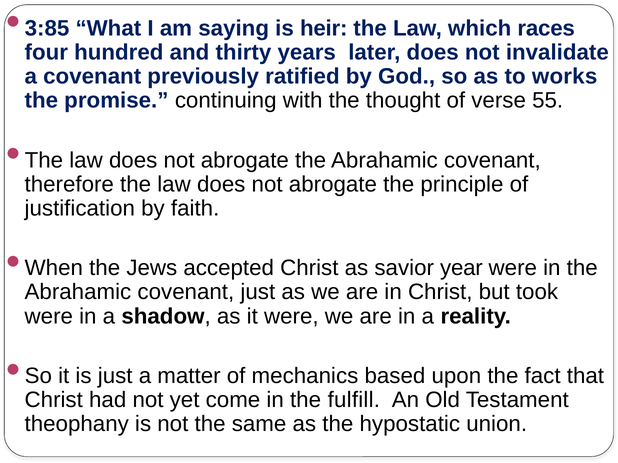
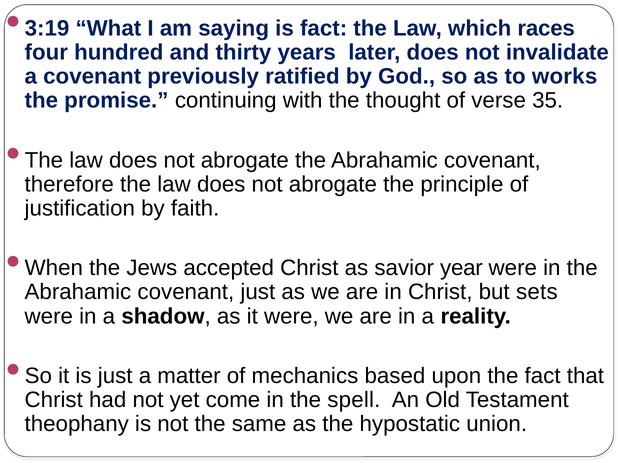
3:85: 3:85 -> 3:19
is heir: heir -> fact
55: 55 -> 35
took: took -> sets
fulfill: fulfill -> spell
